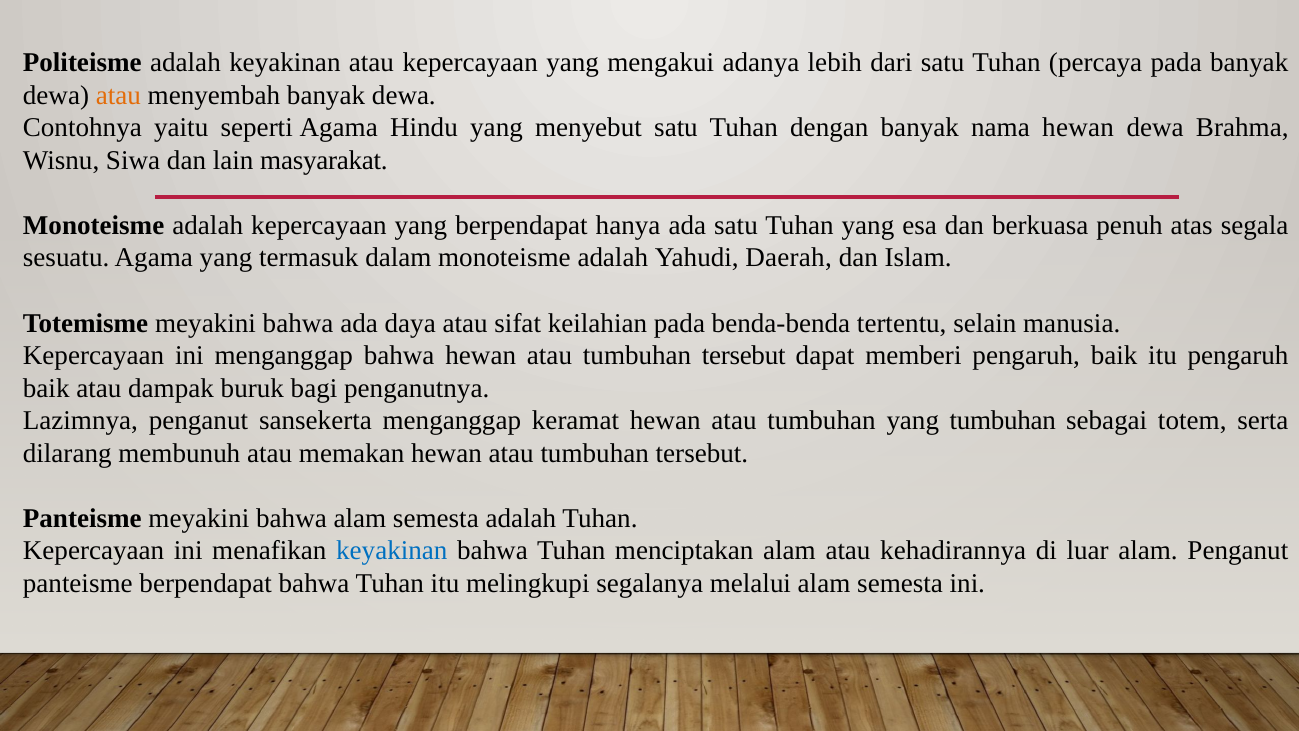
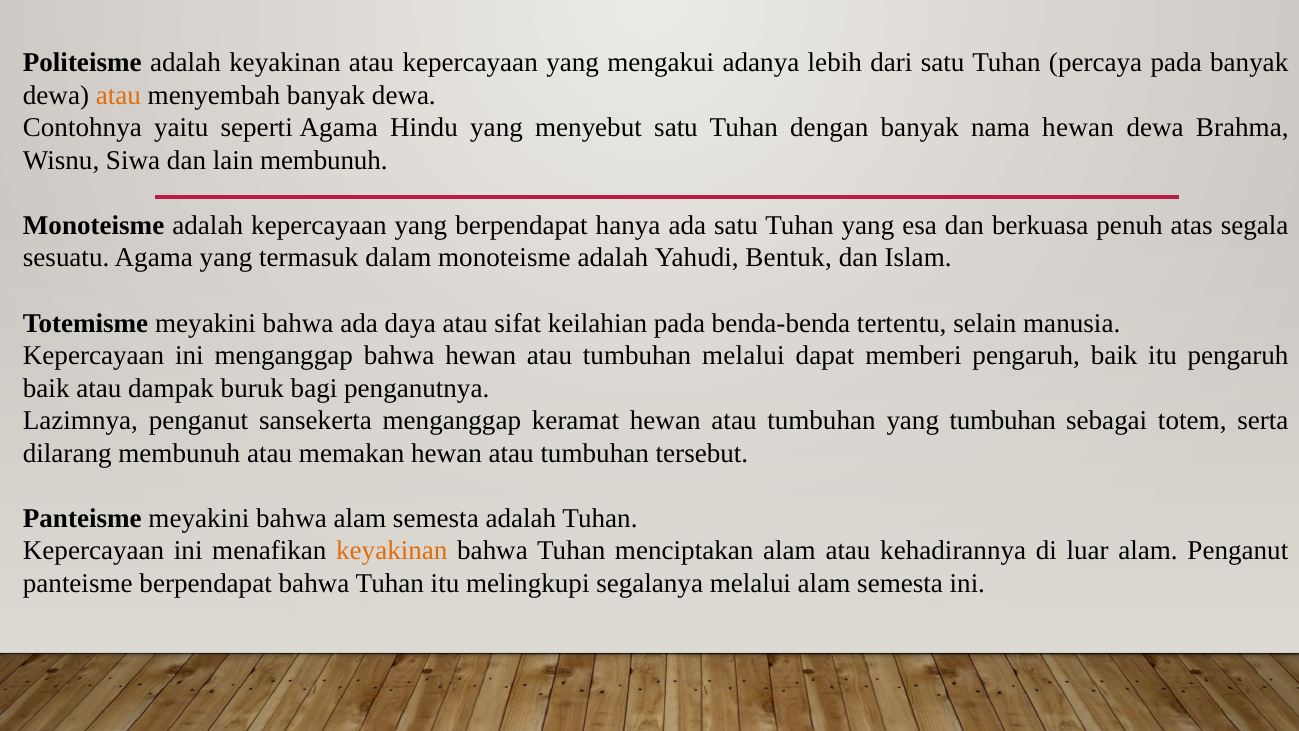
lain masyarakat: masyarakat -> membunuh
Daerah: Daerah -> Bentuk
tersebut at (744, 355): tersebut -> melalui
keyakinan at (392, 550) colour: blue -> orange
